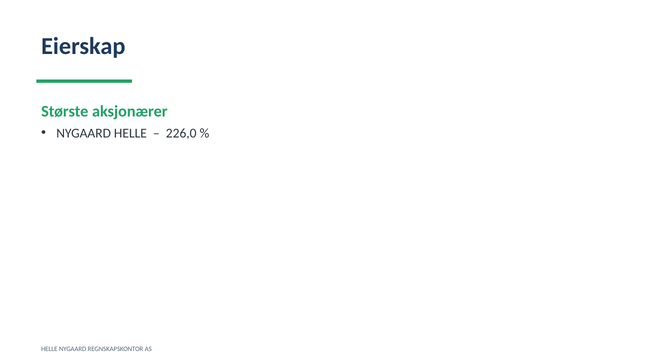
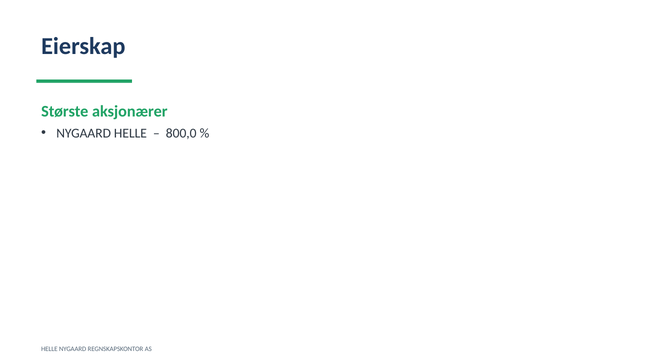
226,0: 226,0 -> 800,0
